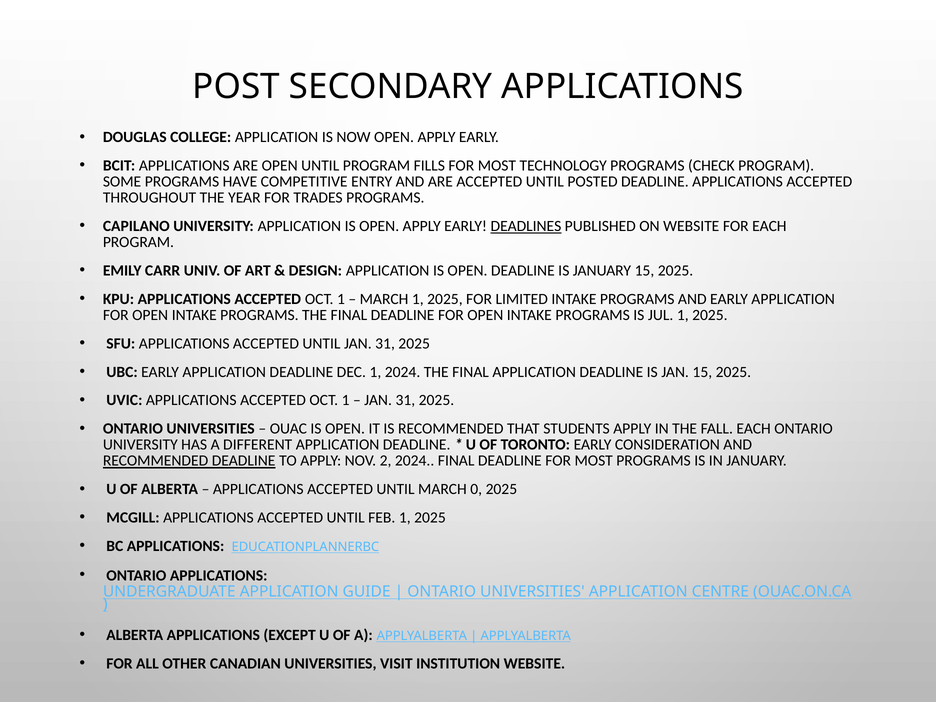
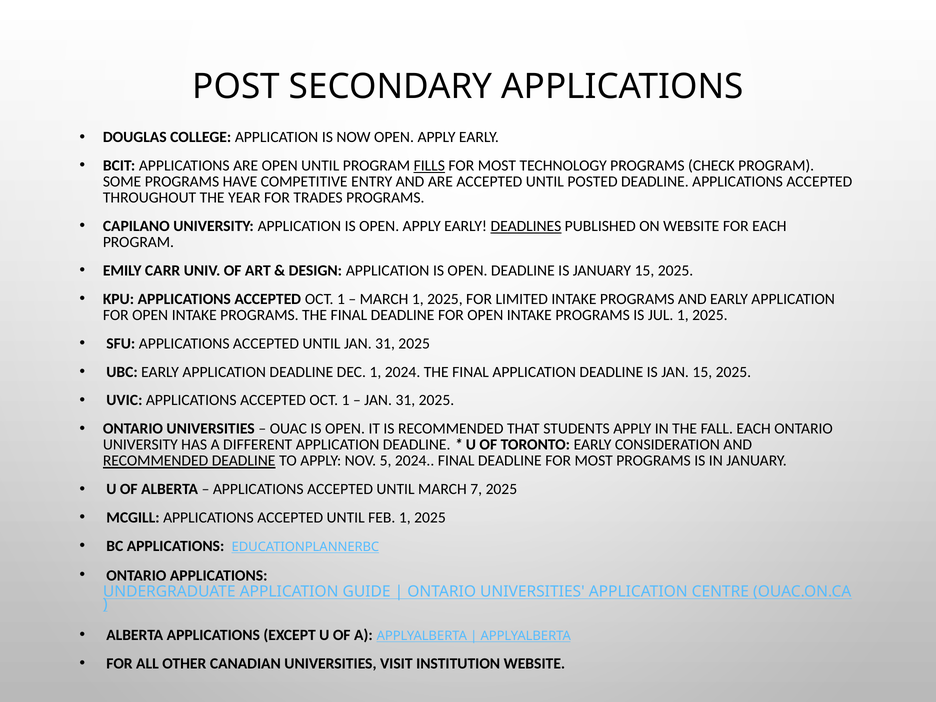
FILLS underline: none -> present
2: 2 -> 5
0: 0 -> 7
